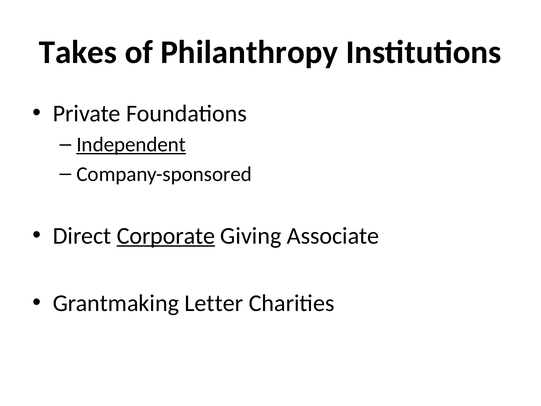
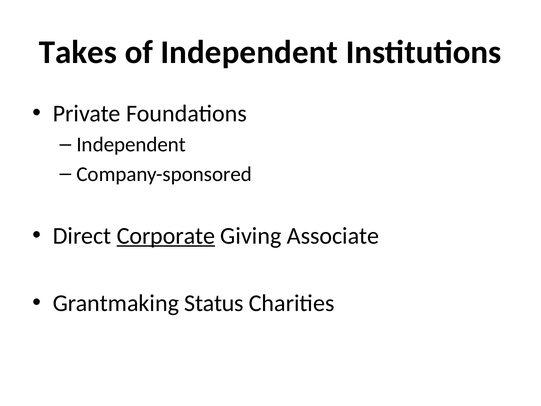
of Philanthropy: Philanthropy -> Independent
Independent at (131, 145) underline: present -> none
Letter: Letter -> Status
